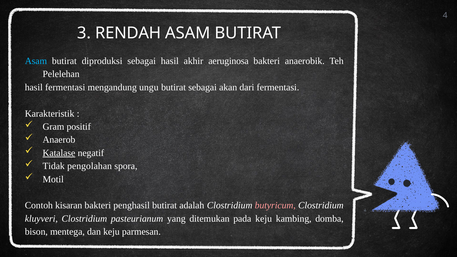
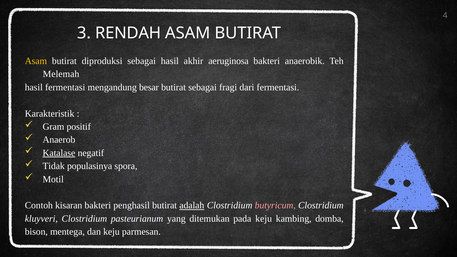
Asam at (36, 61) colour: light blue -> yellow
Pelelehan: Pelelehan -> Melemah
ungu: ungu -> besar
akan: akan -> fragi
pengolahan: pengolahan -> populasinya
adalah underline: none -> present
